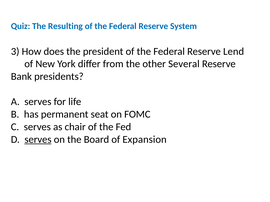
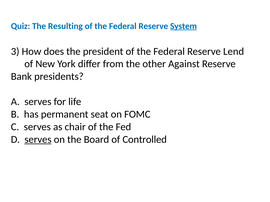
System underline: none -> present
Several: Several -> Against
Expansion: Expansion -> Controlled
